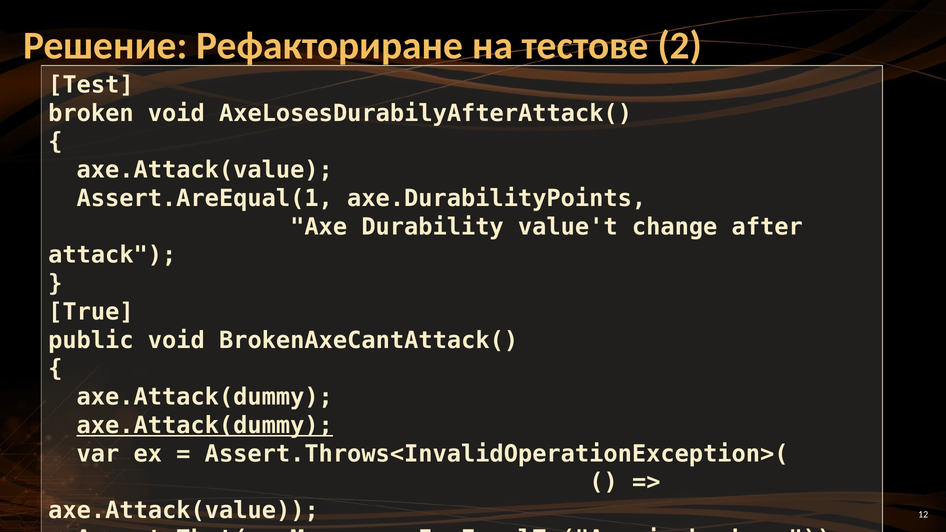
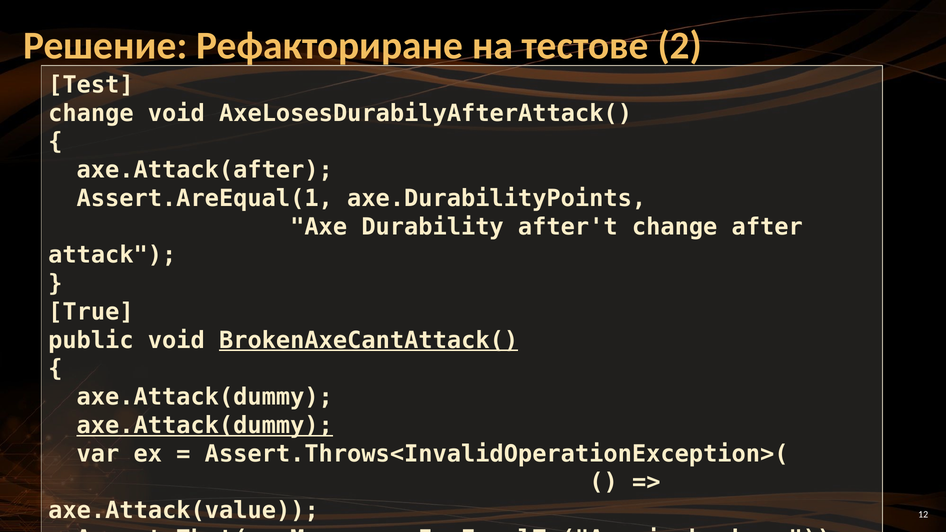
broken at (91, 113): broken -> change
axe.Attack(value at (205, 170): axe.Attack(value -> axe.Attack(after
value't: value't -> after't
BrokenAxeCantAttack( underline: none -> present
